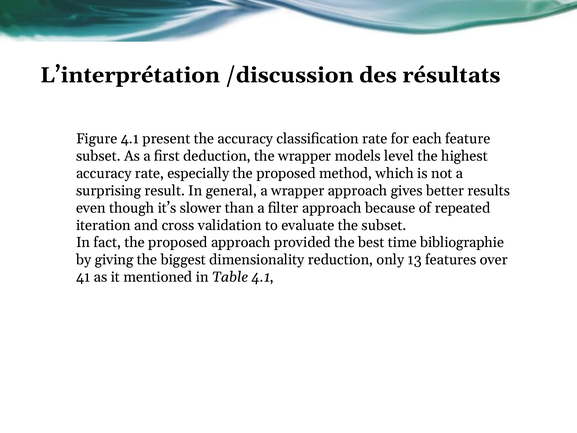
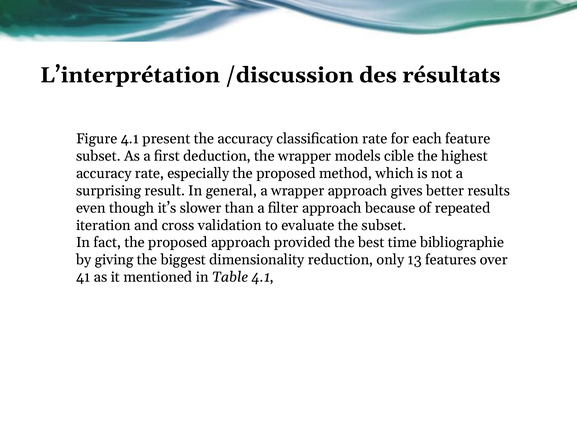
level: level -> cible
